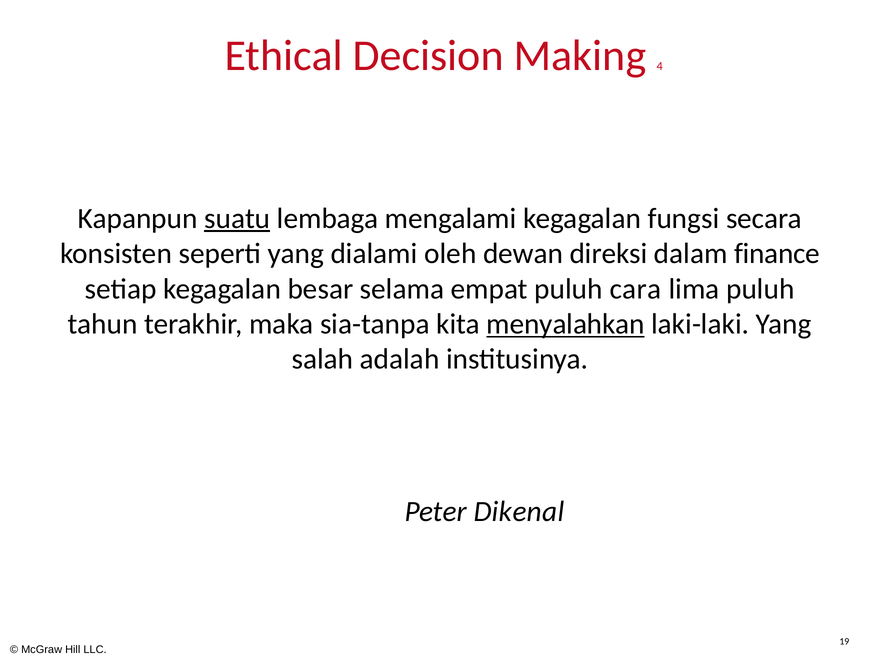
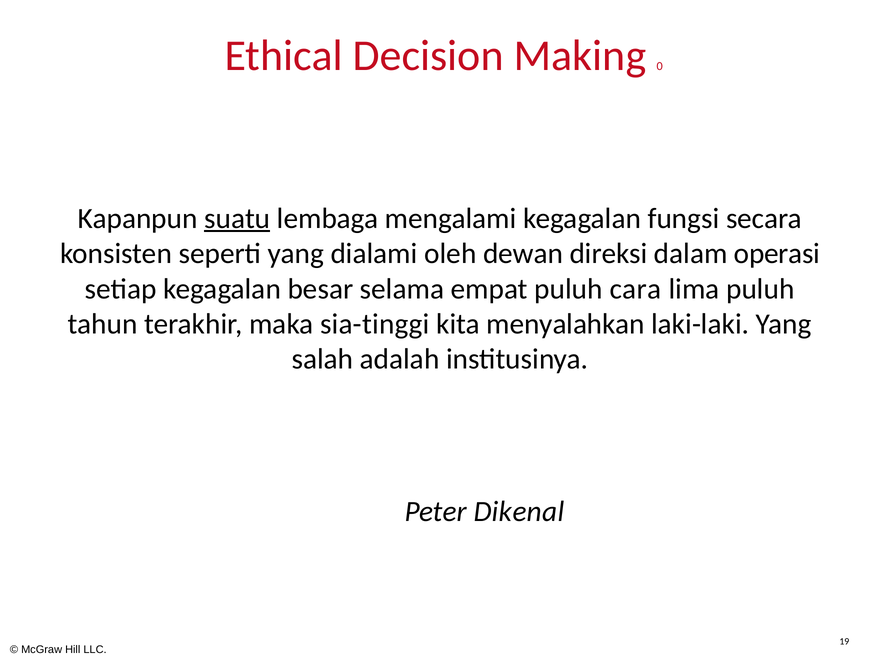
4: 4 -> 0
finance: finance -> operasi
sia-tanpa: sia-tanpa -> sia-tinggi
menyalahkan underline: present -> none
